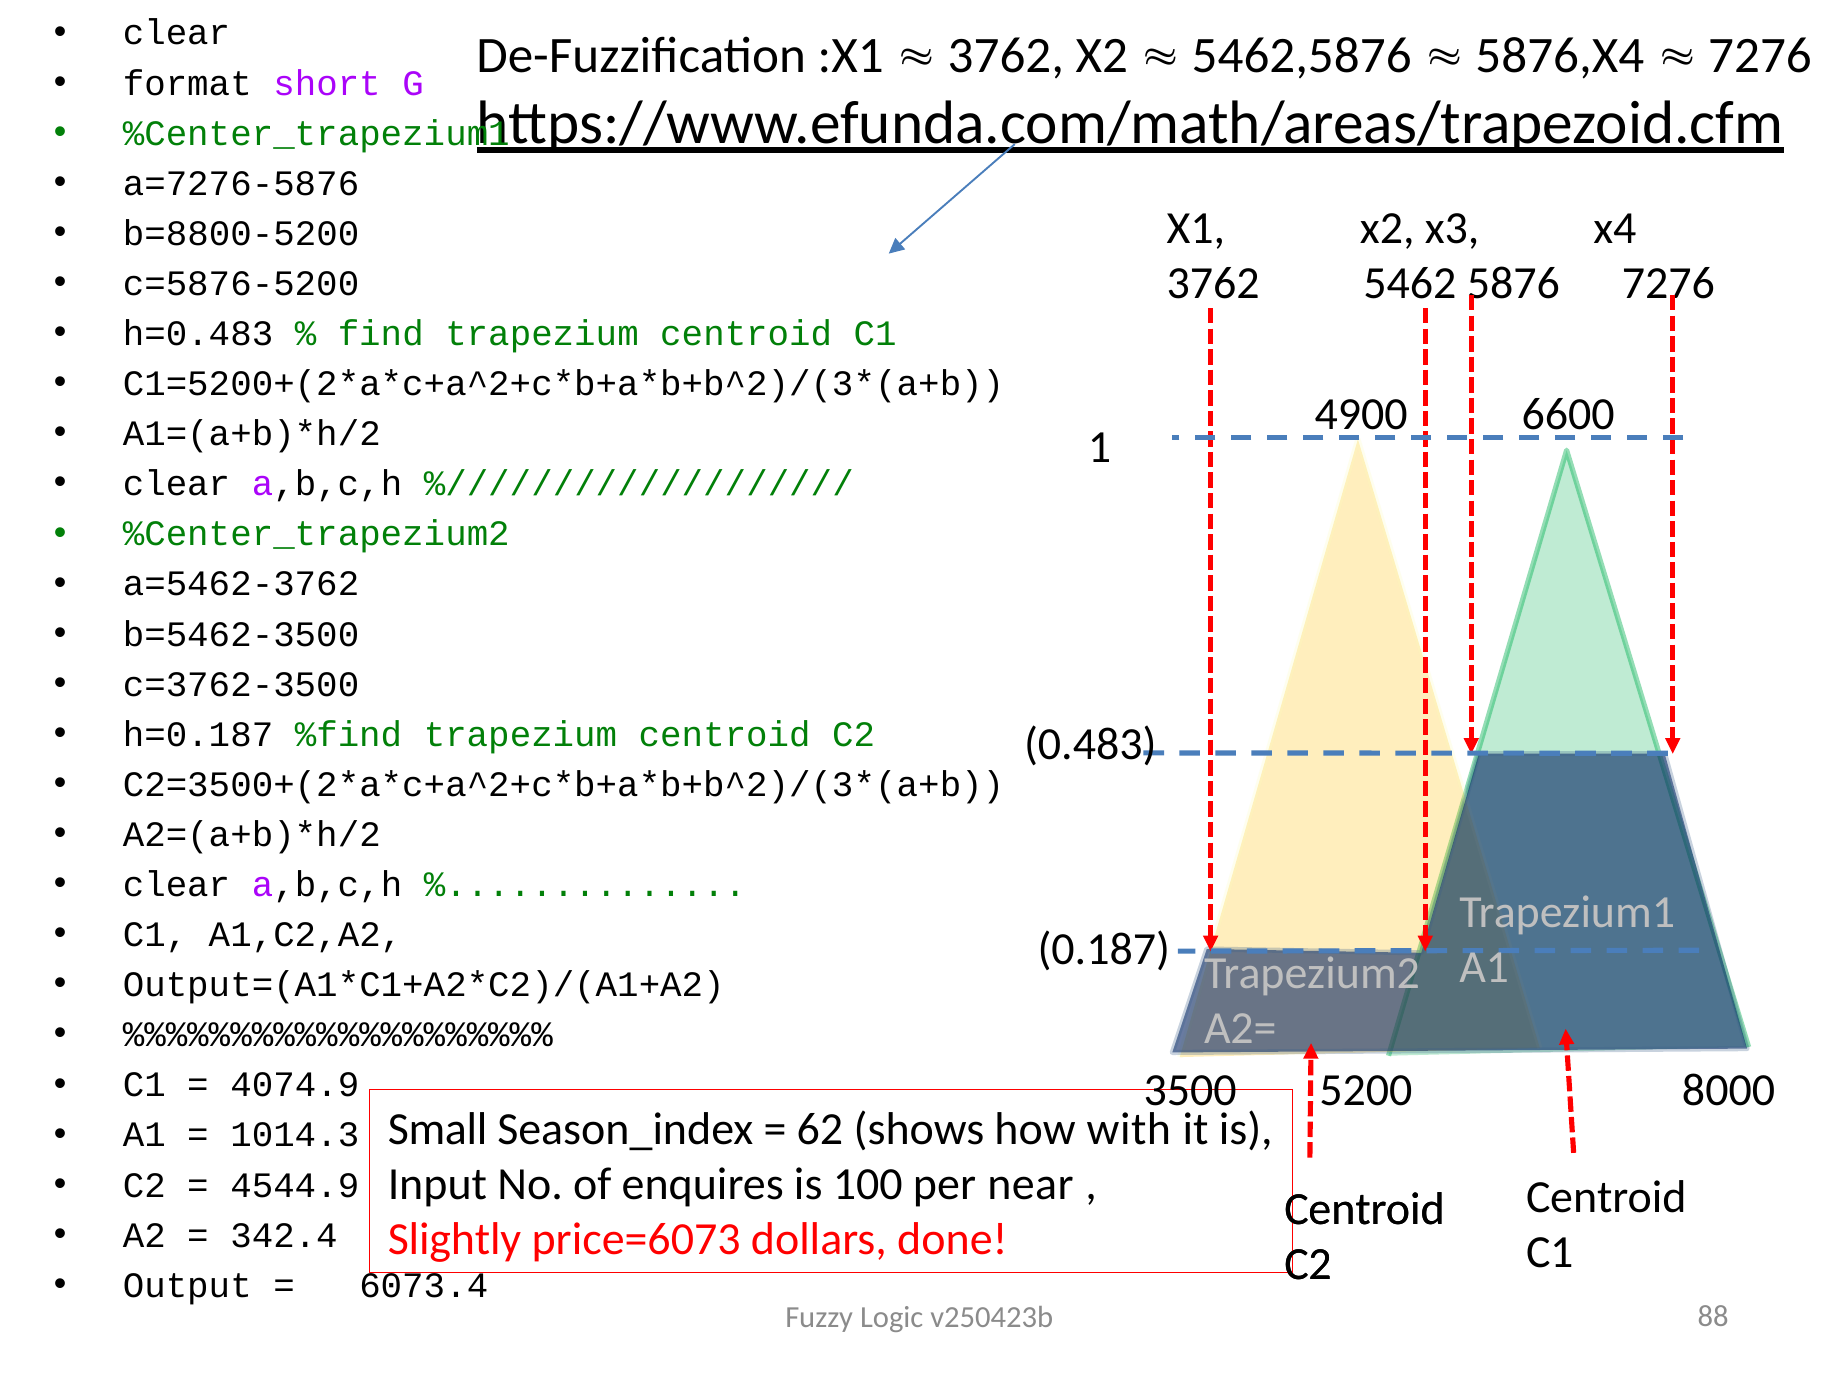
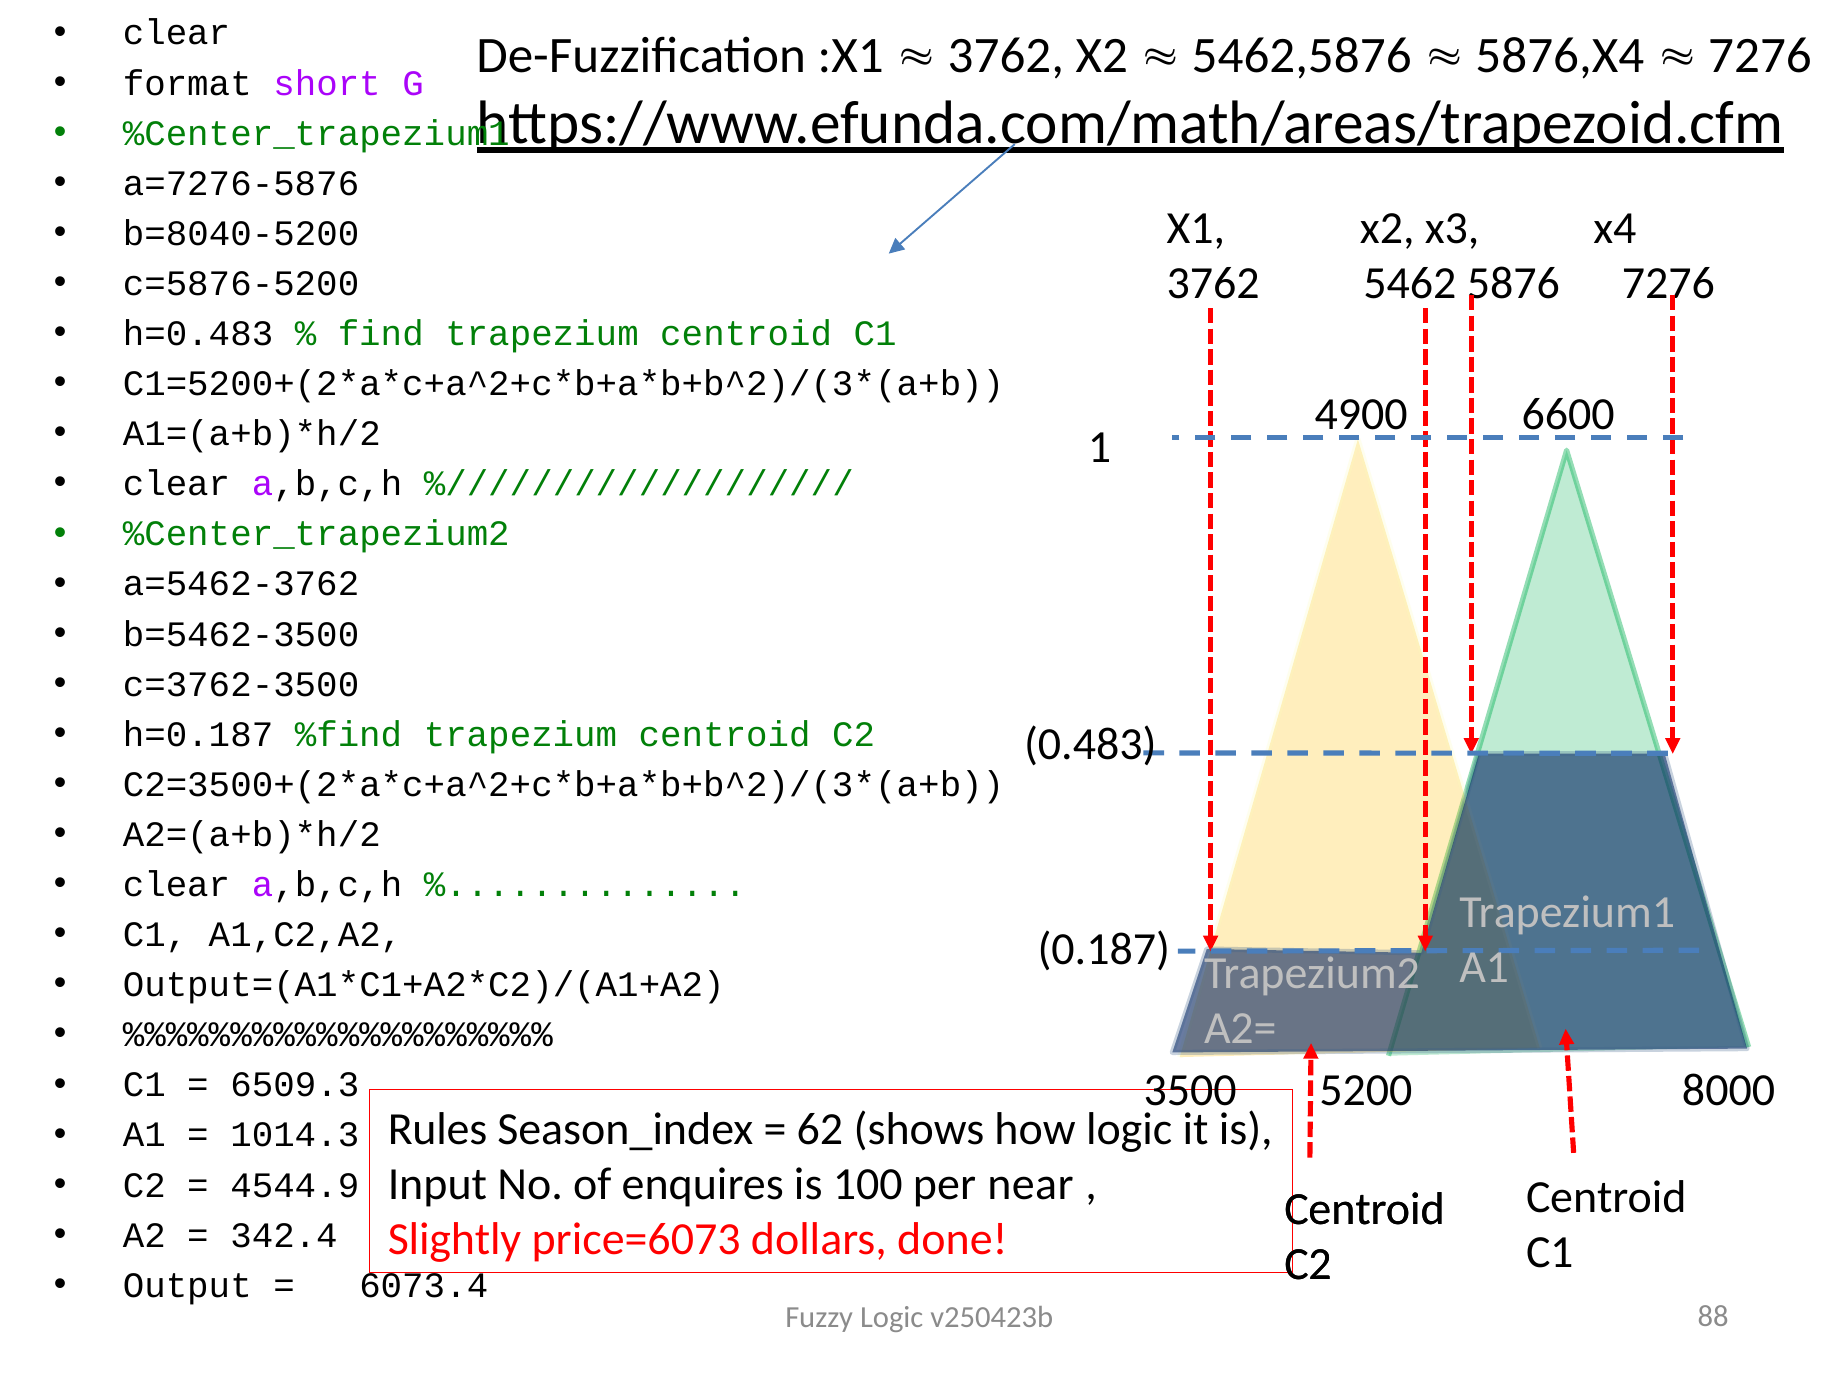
b=8800-5200: b=8800-5200 -> b=8040-5200
4074.9: 4074.9 -> 6509.3
Small: Small -> Rules
how with: with -> logic
